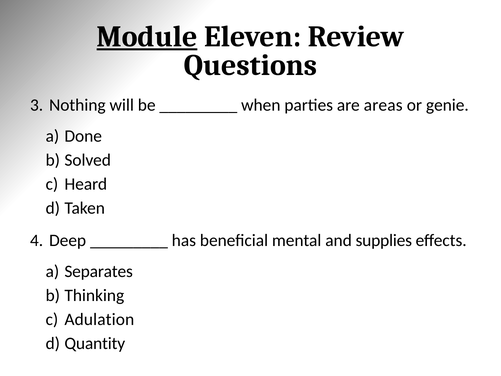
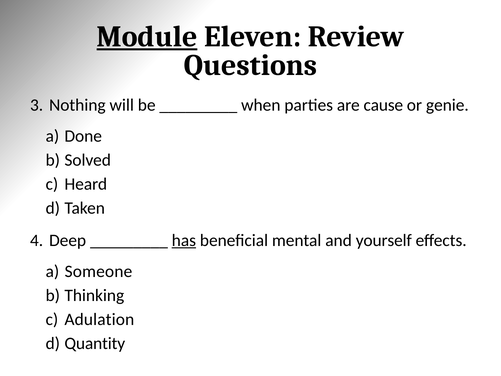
areas: areas -> cause
has underline: none -> present
supplies: supplies -> yourself
Separates: Separates -> Someone
